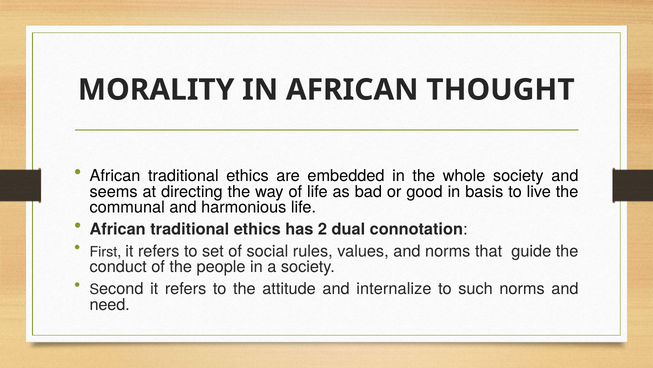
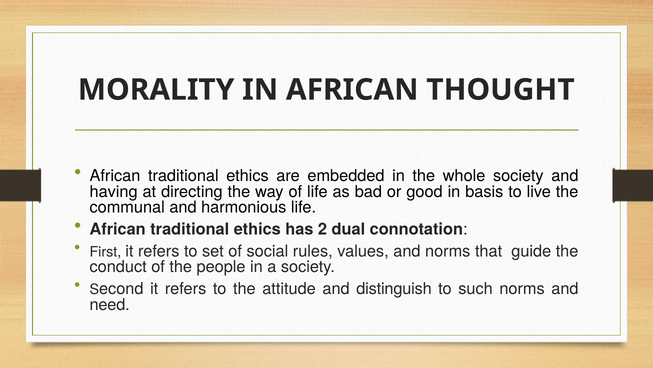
seems: seems -> having
internalize: internalize -> distinguish
